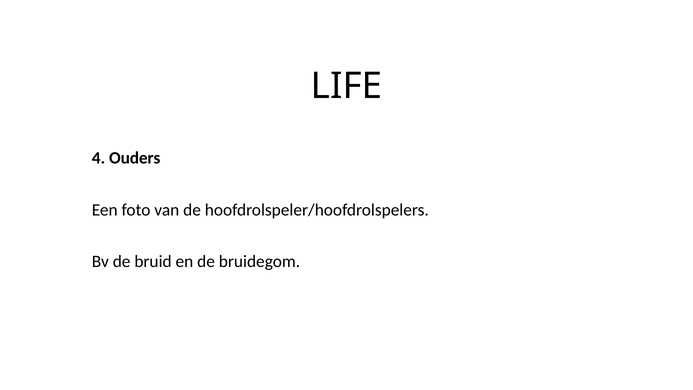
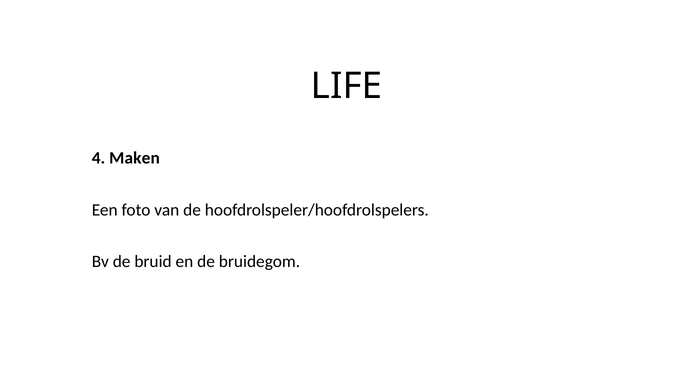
Ouders: Ouders -> Maken
